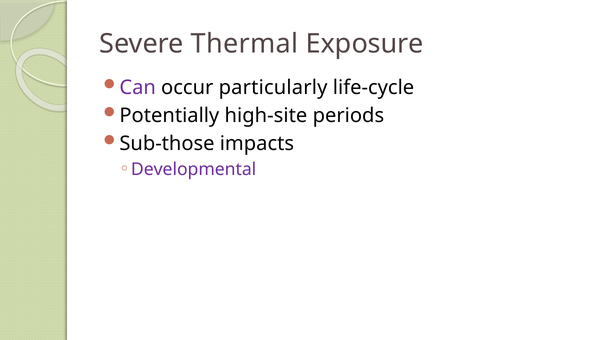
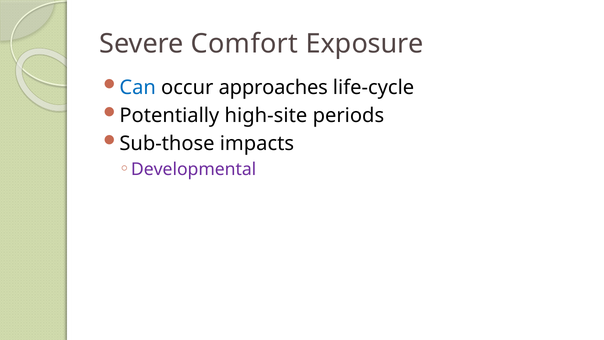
Thermal: Thermal -> Comfort
Can colour: purple -> blue
particularly: particularly -> approaches
